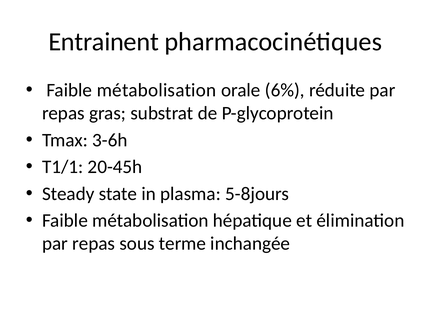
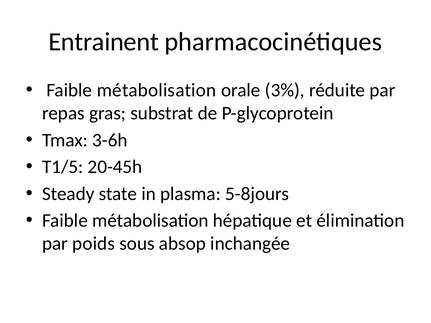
6%: 6% -> 3%
T1/1: T1/1 -> T1/5
repas at (94, 244): repas -> poids
terme: terme -> absop
